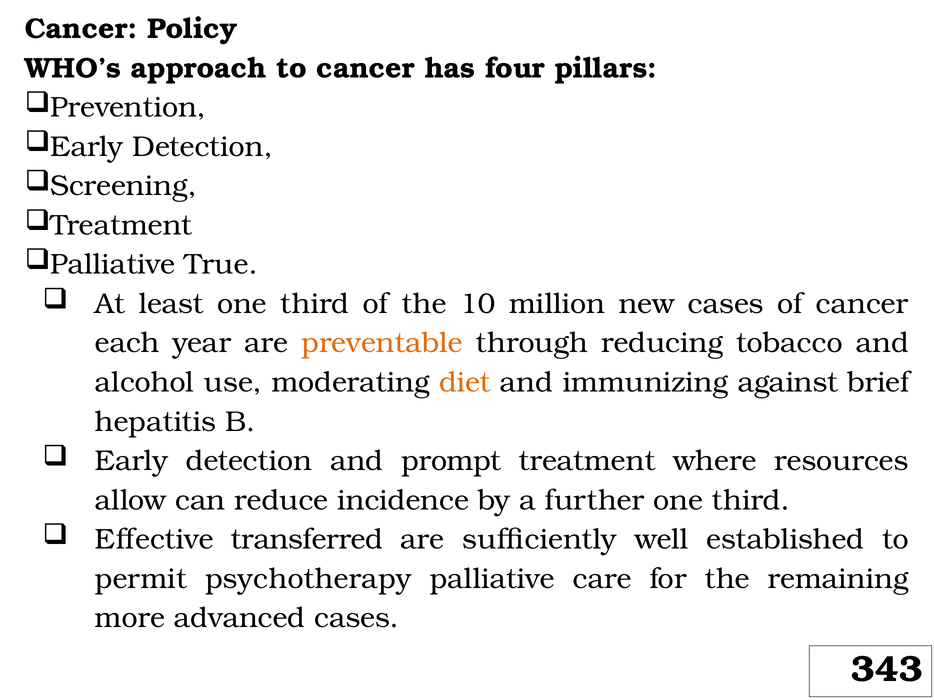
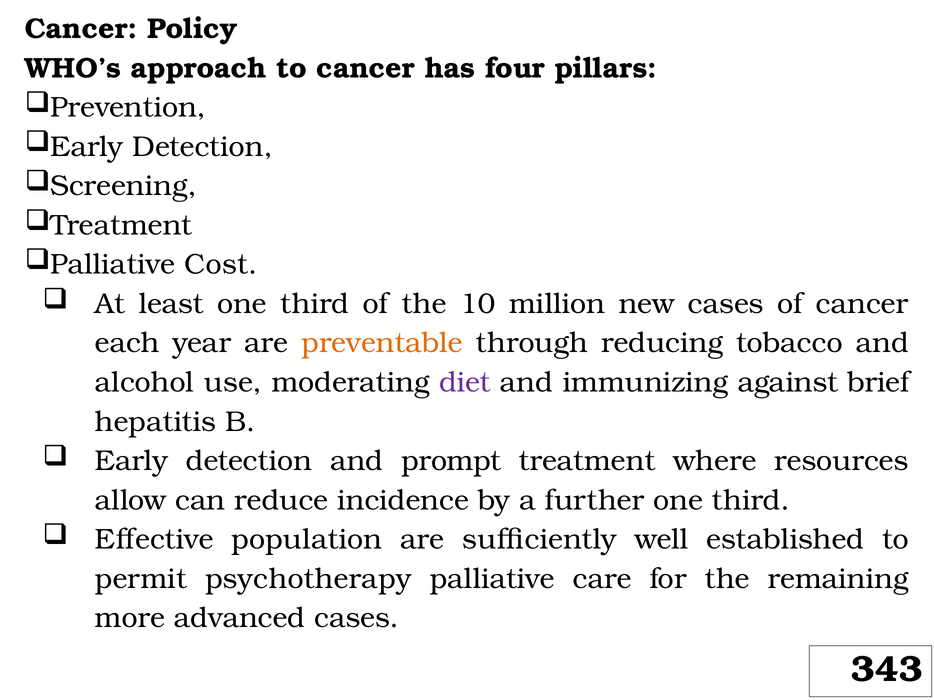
True: True -> Cost
diet colour: orange -> purple
transferred: transferred -> population
